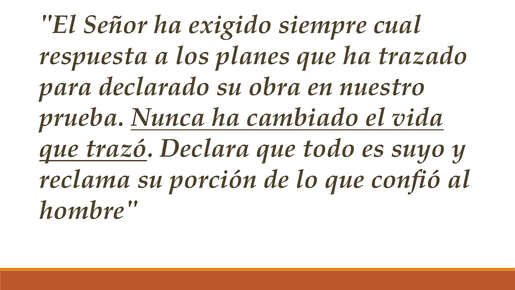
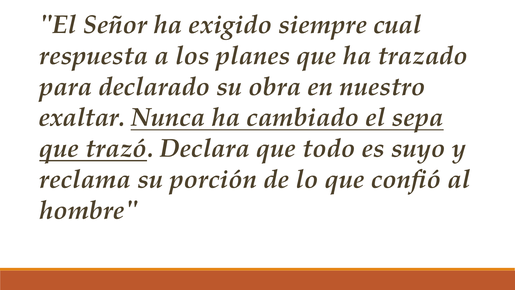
prueba: prueba -> exaltar
vida: vida -> sepa
